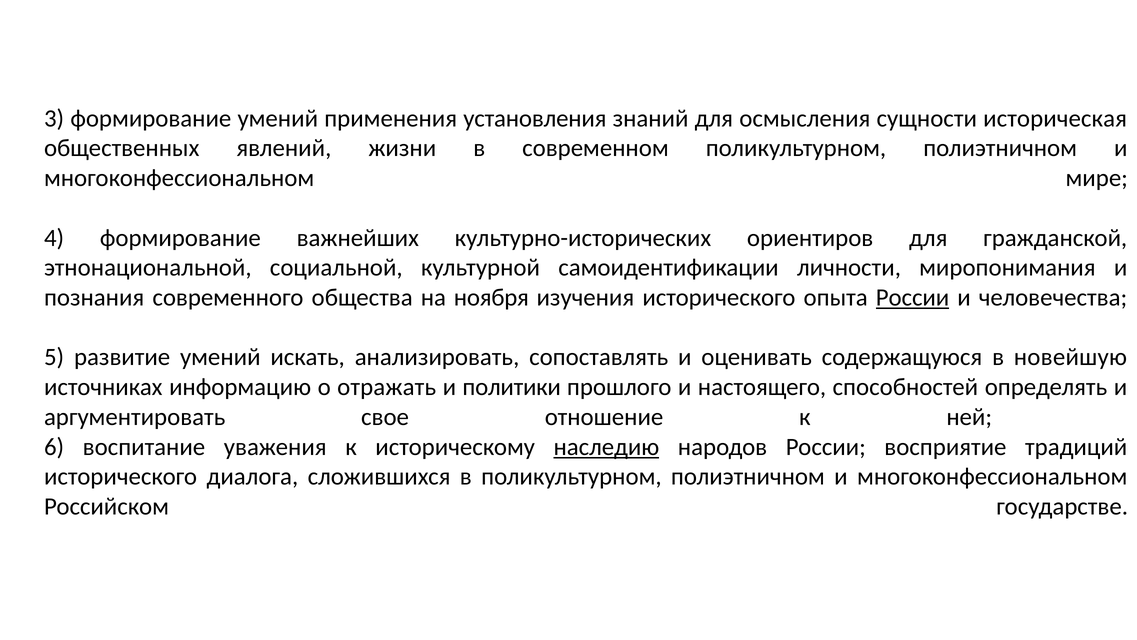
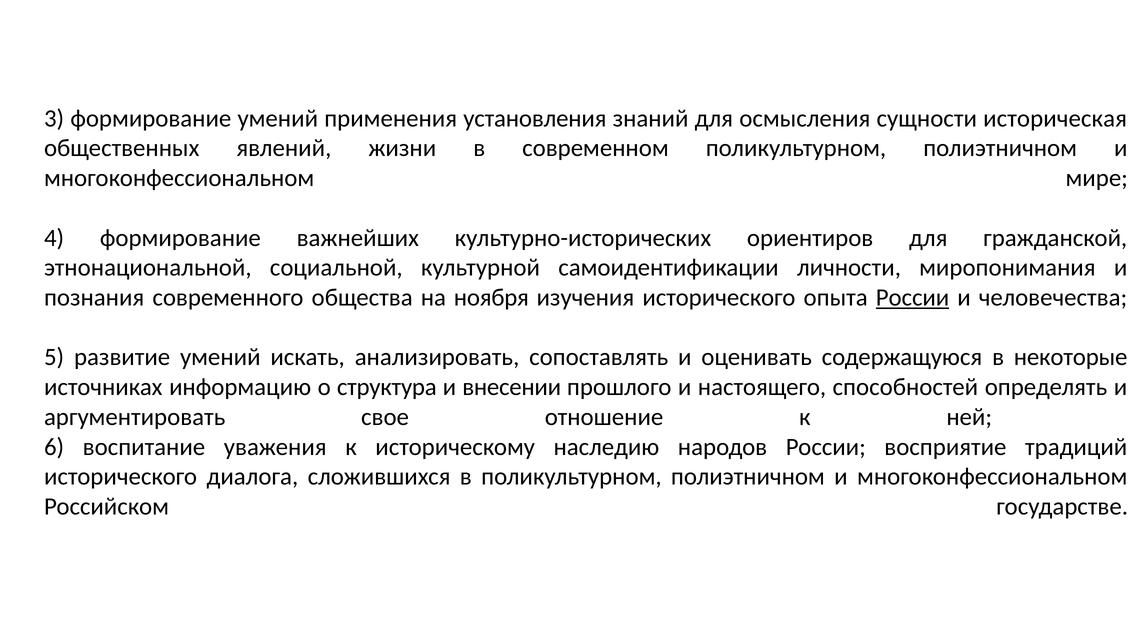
новейшую: новейшую -> некоторые
отражать: отражать -> структура
политики: политики -> внесении
наследию underline: present -> none
